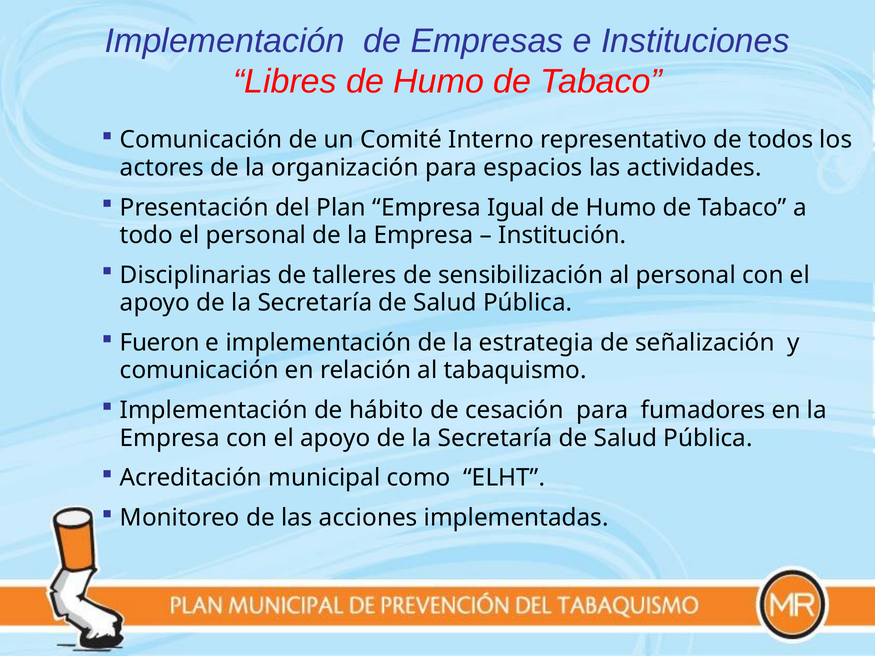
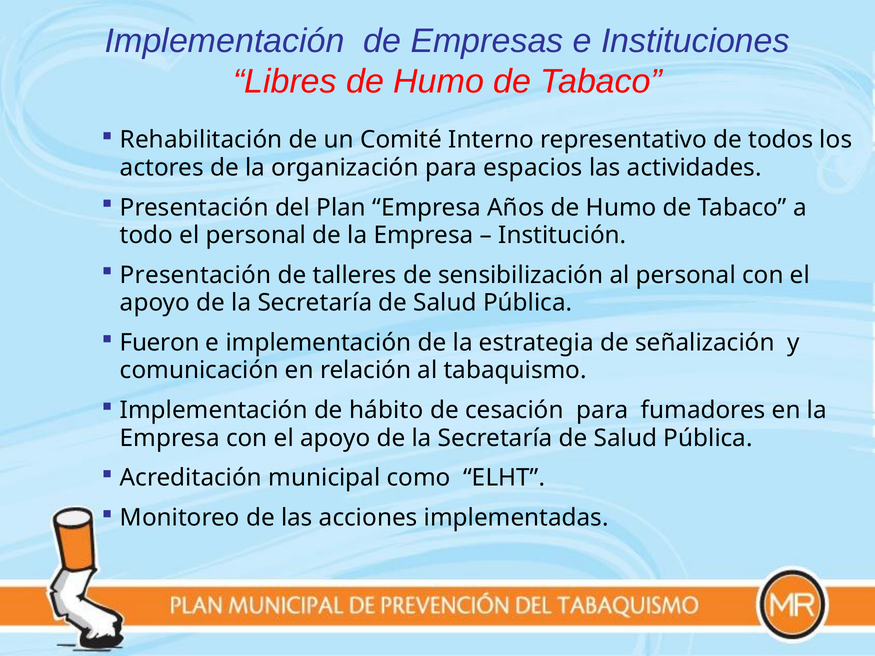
Comunicación at (201, 140): Comunicación -> Rehabilitación
Igual: Igual -> Años
Disciplinarias at (196, 275): Disciplinarias -> Presentación
